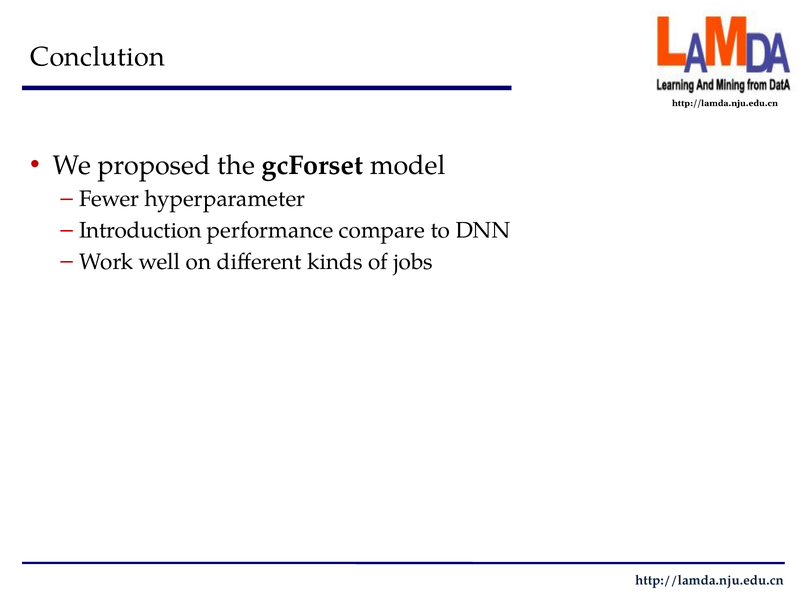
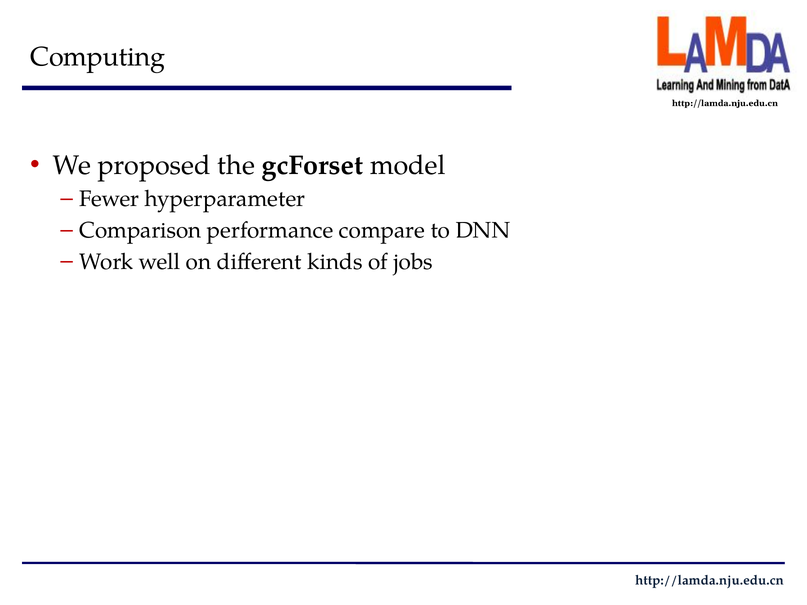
Conclution: Conclution -> Computing
Introduction: Introduction -> Comparison
